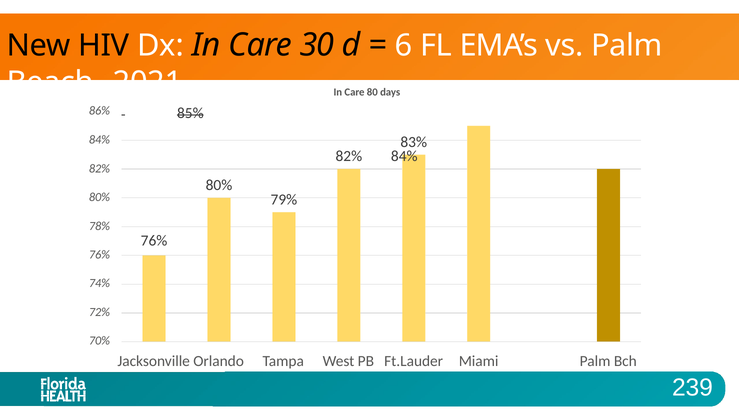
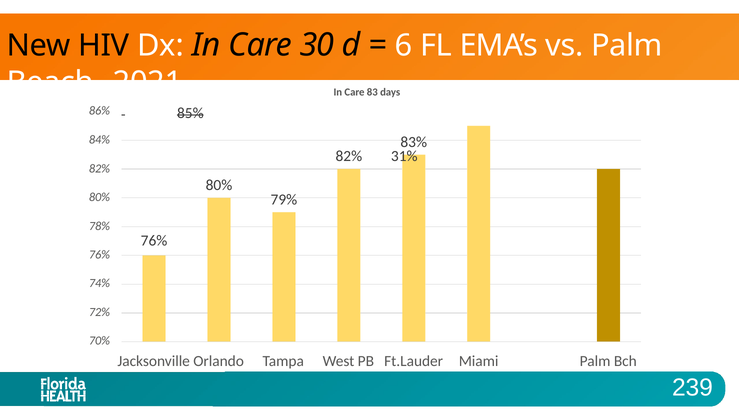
80: 80 -> 83
84% at (404, 156): 84% -> 31%
